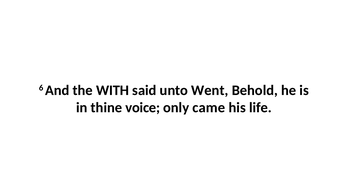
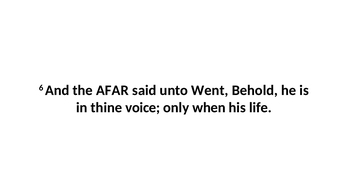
WITH: WITH -> AFAR
came: came -> when
